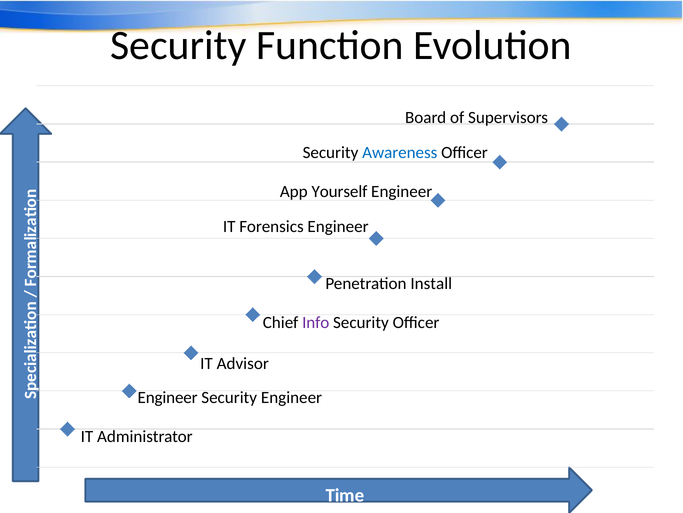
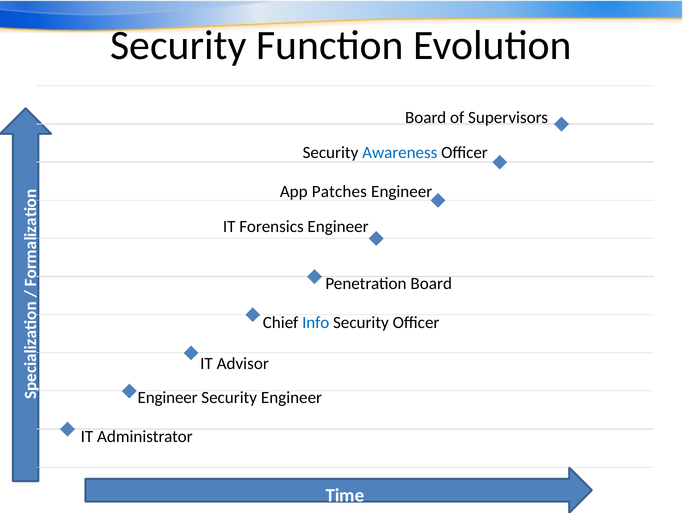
Yourself: Yourself -> Patches
Penetration Install: Install -> Board
Info colour: purple -> blue
